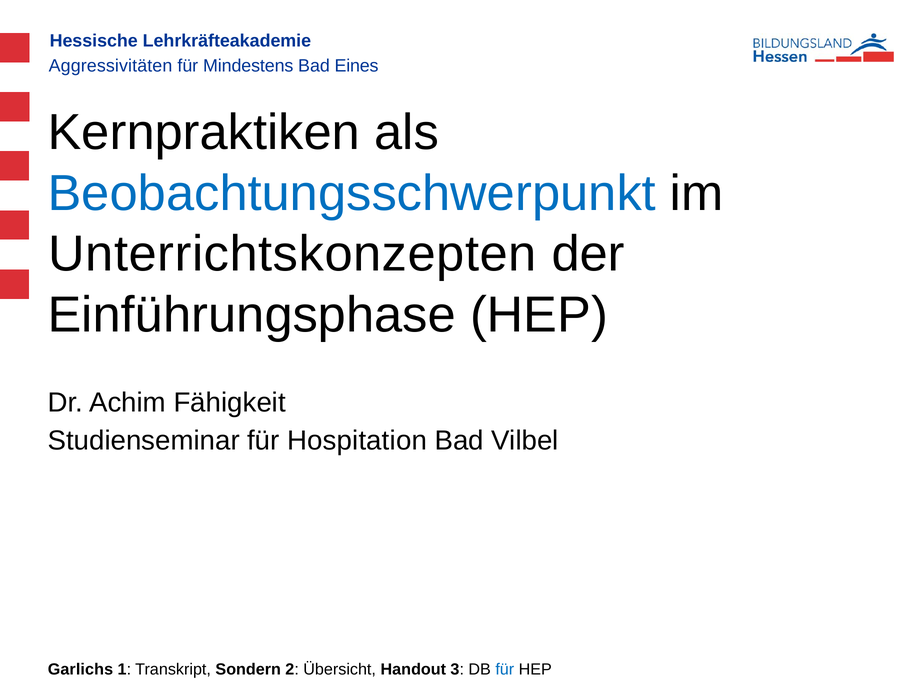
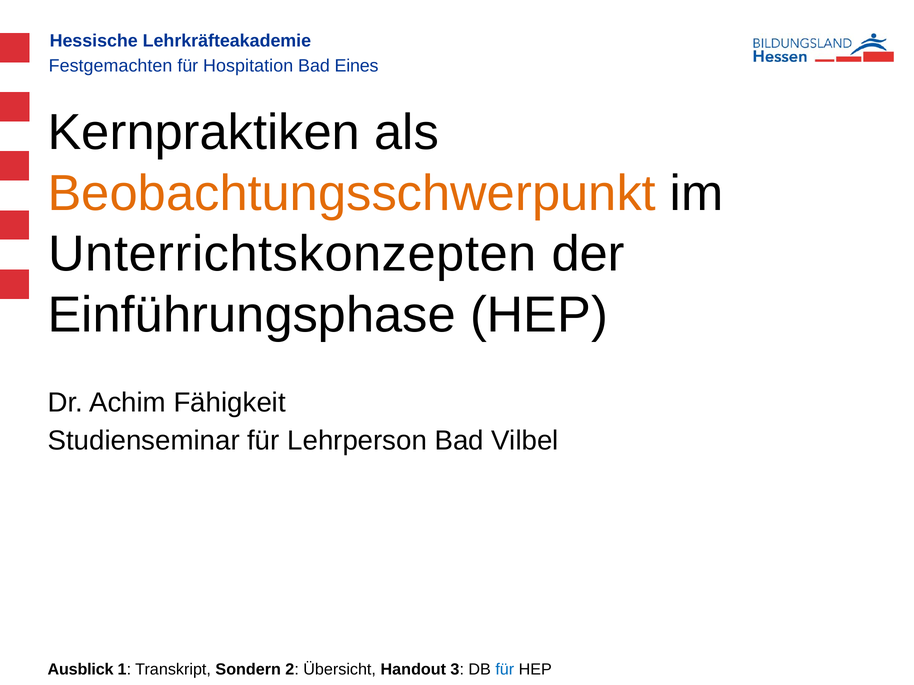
Aggressivitäten: Aggressivitäten -> Festgemachten
Mindestens: Mindestens -> Hospitation
Beobachtungsschwerpunkt colour: blue -> orange
Hospitation: Hospitation -> Lehrperson
Garlichs: Garlichs -> Ausblick
